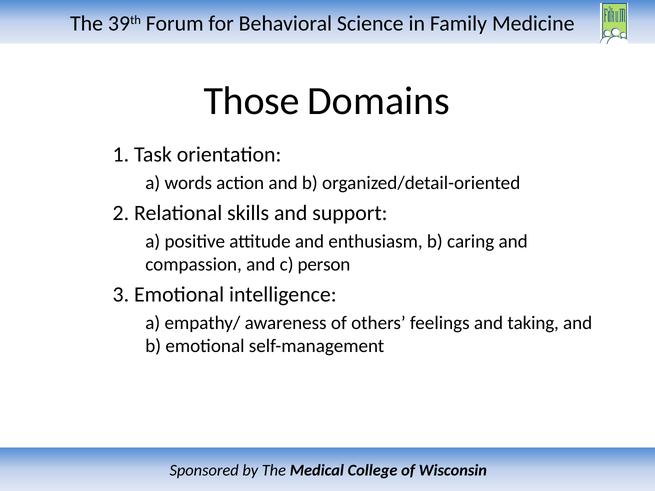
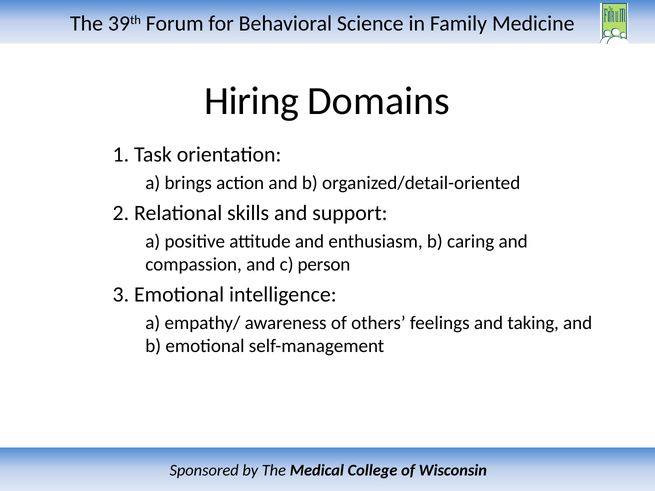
Those: Those -> Hiring
words: words -> brings
